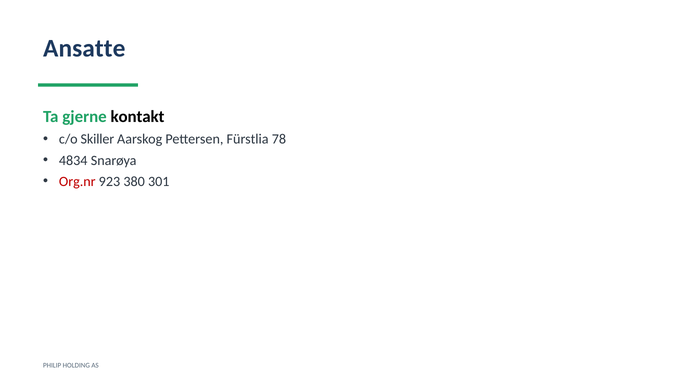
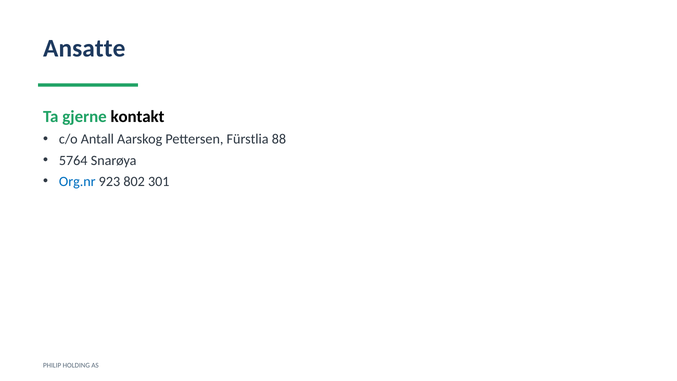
Skiller: Skiller -> Antall
78: 78 -> 88
4834: 4834 -> 5764
Org.nr colour: red -> blue
380: 380 -> 802
